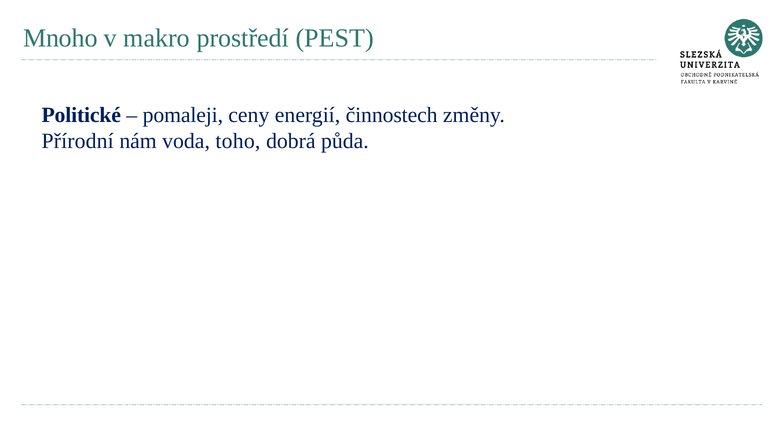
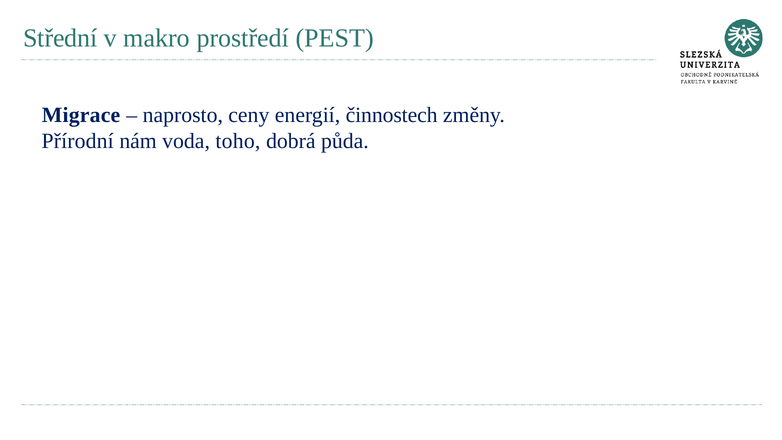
Mnoho: Mnoho -> Střední
Politické: Politické -> Migrace
pomaleji: pomaleji -> naprosto
